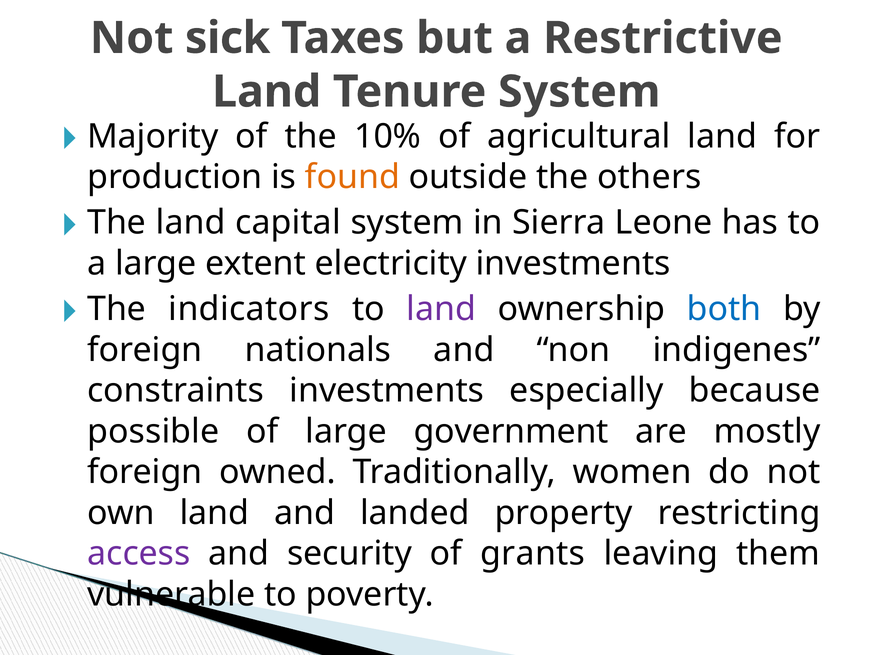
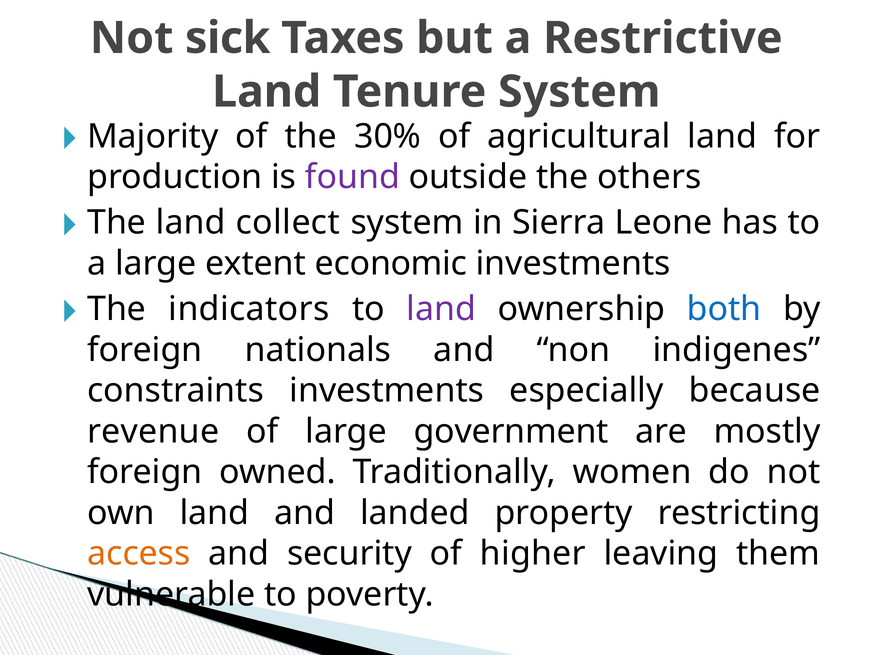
10%: 10% -> 30%
found colour: orange -> purple
capital: capital -> collect
electricity: electricity -> economic
possible: possible -> revenue
access colour: purple -> orange
grants: grants -> higher
